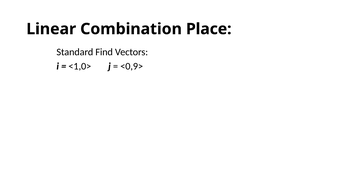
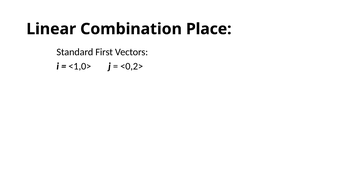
Find: Find -> First
<0,9>: <0,9> -> <0,2>
